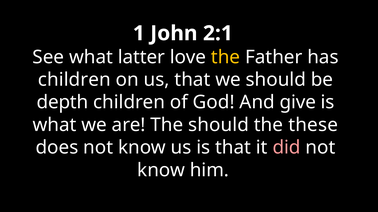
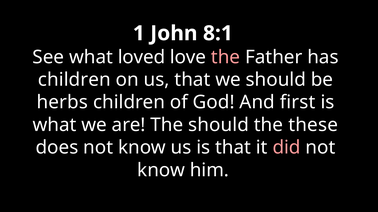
2:1: 2:1 -> 8:1
latter: latter -> loved
the at (226, 57) colour: yellow -> pink
depth: depth -> herbs
give: give -> first
